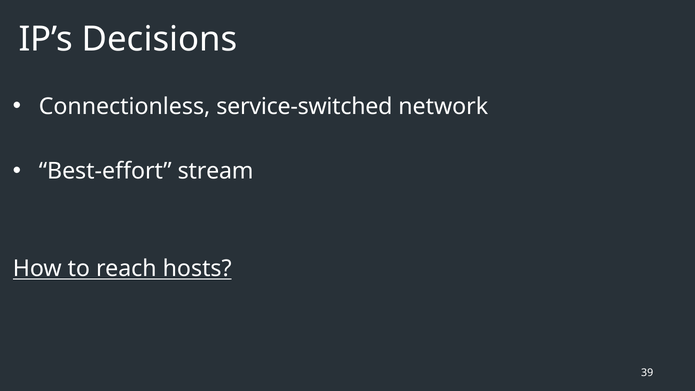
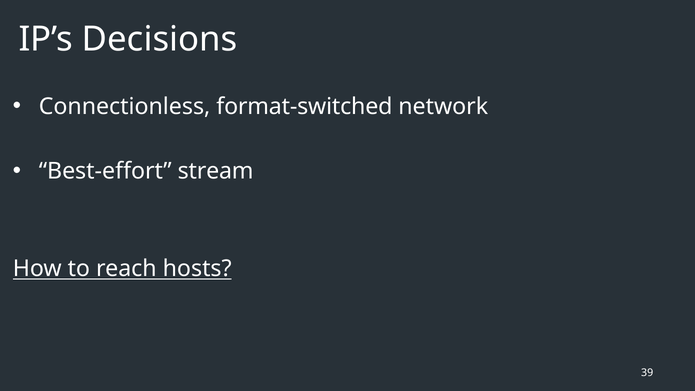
service-switched: service-switched -> format-switched
